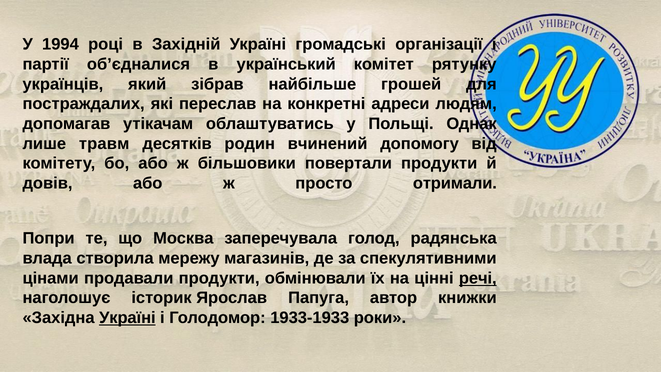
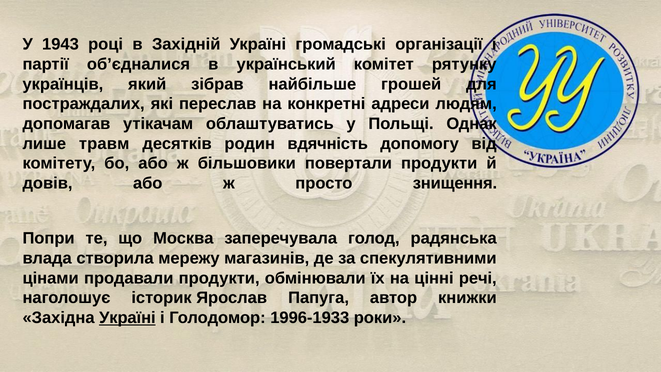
1994: 1994 -> 1943
вчинений: вчинений -> вдячність
отримали: отримали -> знищення
речі underline: present -> none
1933-1933: 1933-1933 -> 1996-1933
